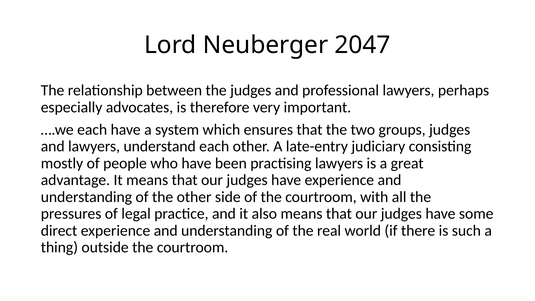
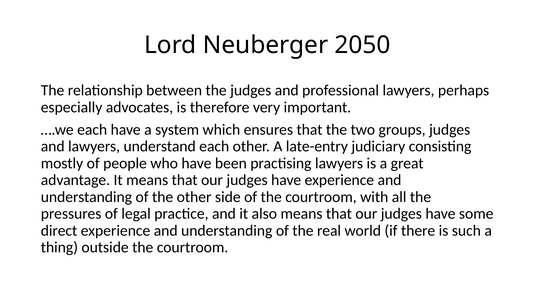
2047: 2047 -> 2050
